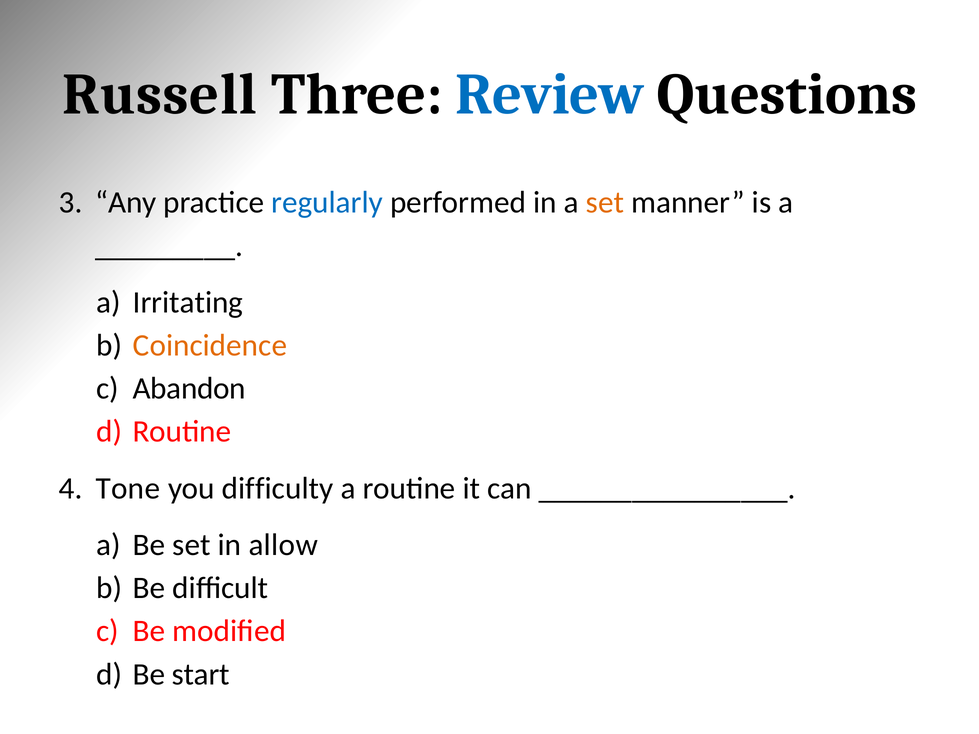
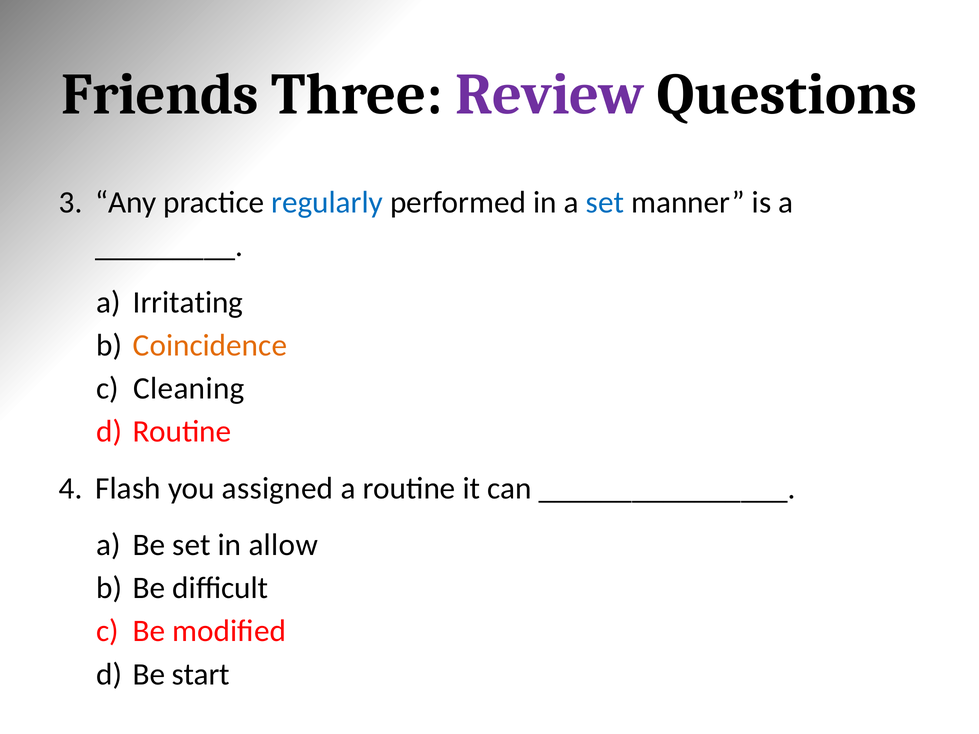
Russell: Russell -> Friends
Review colour: blue -> purple
set at (605, 203) colour: orange -> blue
Abandon: Abandon -> Cleaning
Tone: Tone -> Flash
difficulty: difficulty -> assigned
